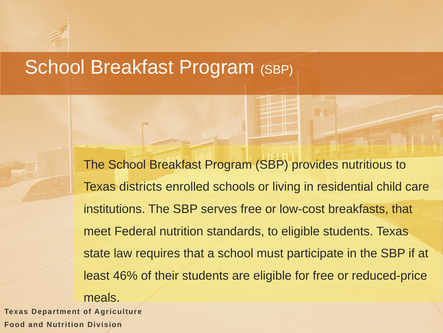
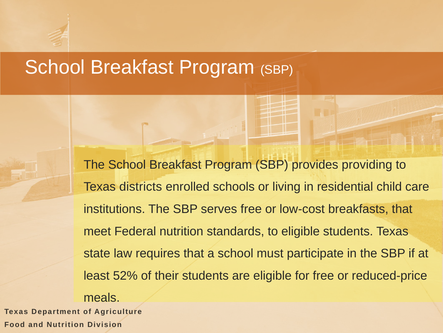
nutritious: nutritious -> providing
46%: 46% -> 52%
